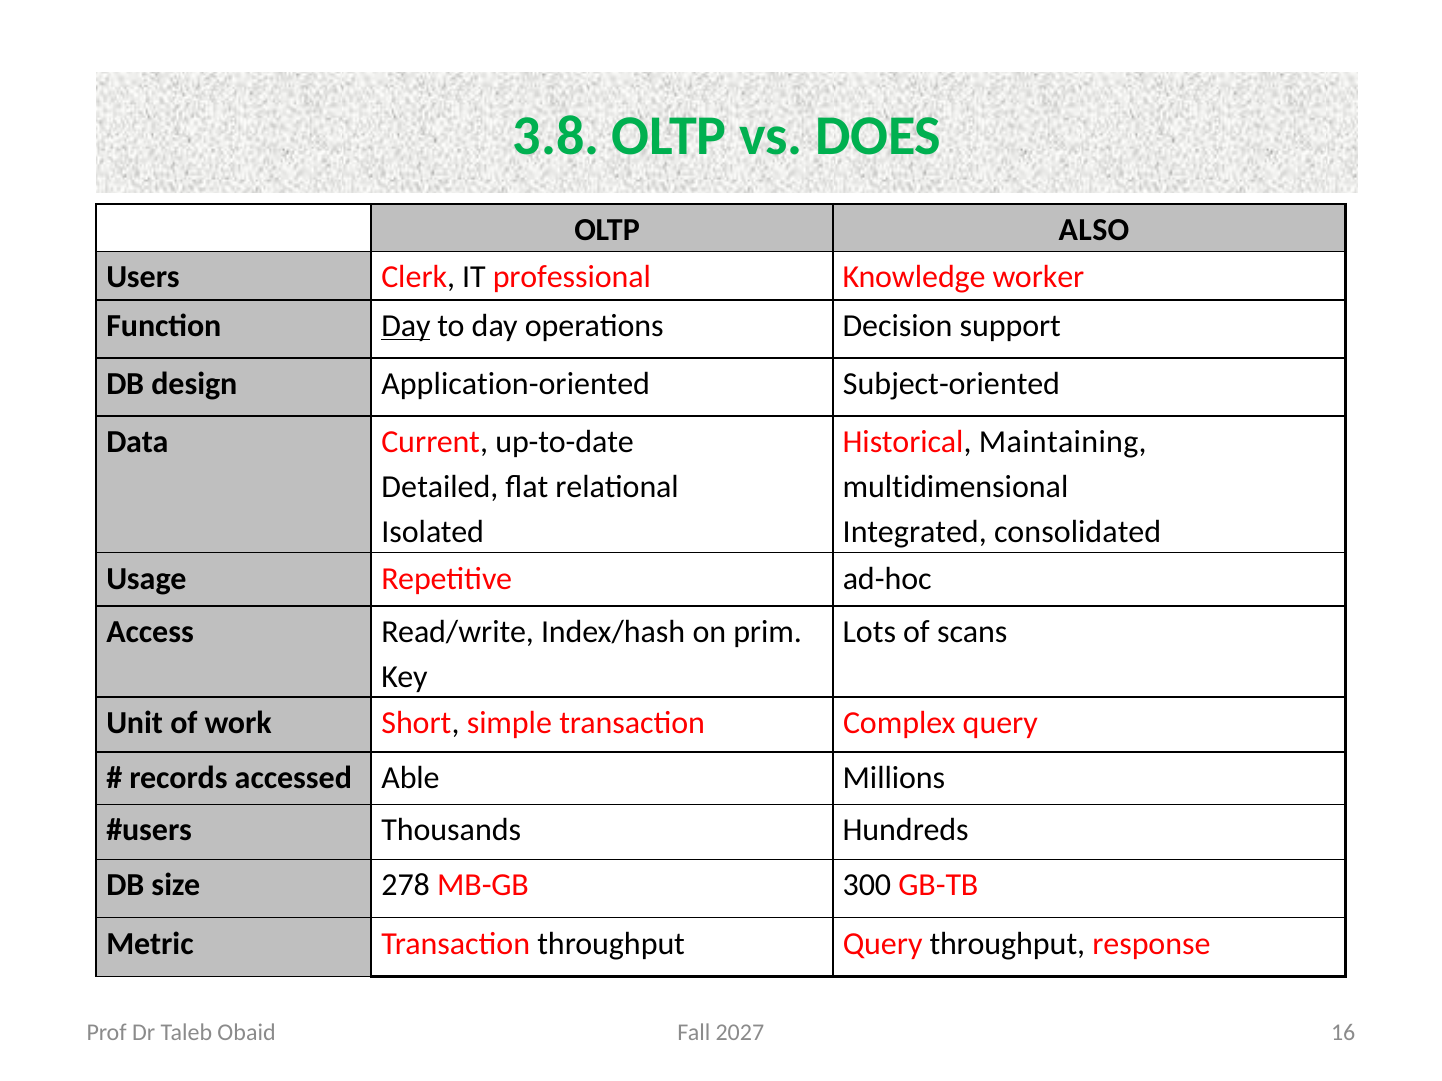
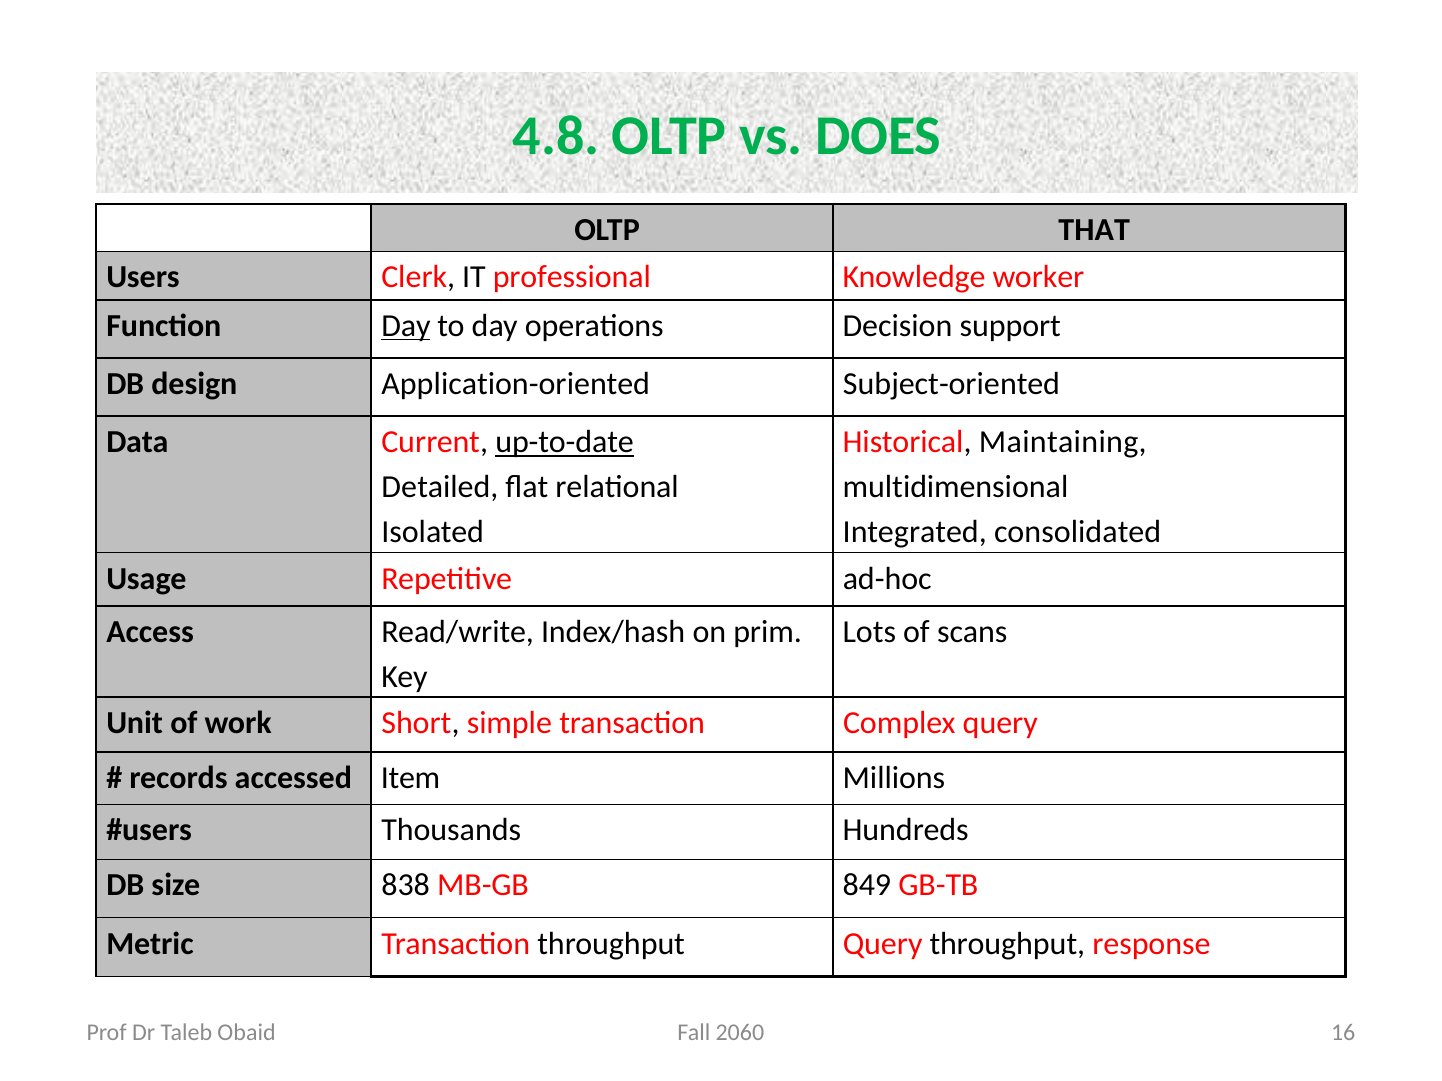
3.8: 3.8 -> 4.8
ALSO: ALSO -> THAT
up-to-date underline: none -> present
Able: Able -> Item
278: 278 -> 838
300: 300 -> 849
2027: 2027 -> 2060
